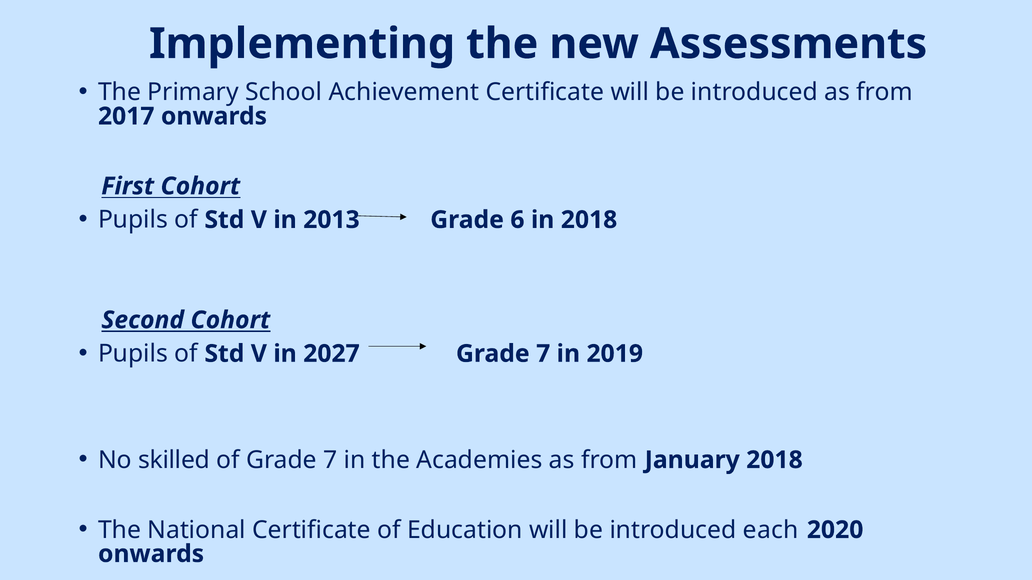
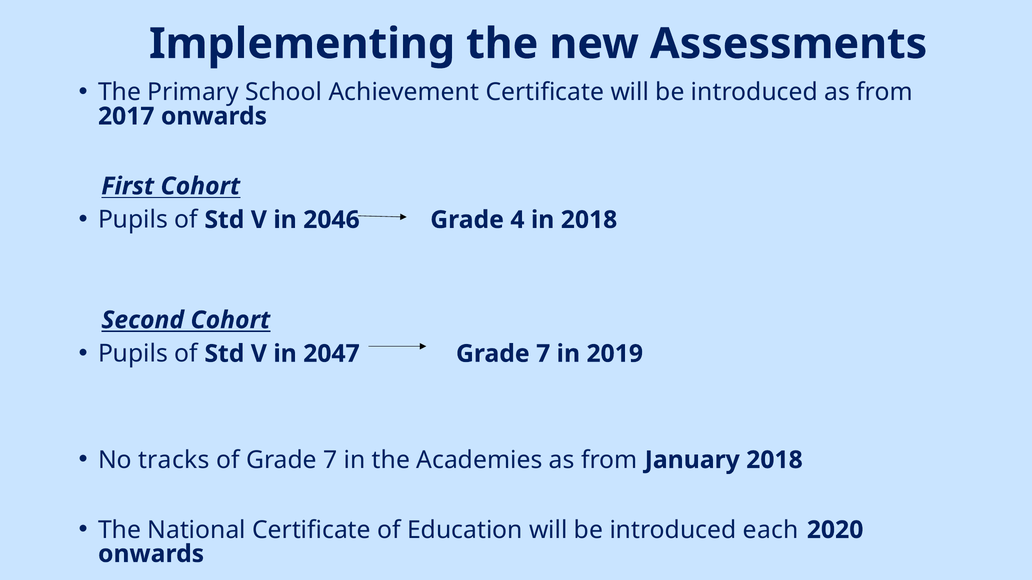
2013: 2013 -> 2046
6: 6 -> 4
2027: 2027 -> 2047
skilled: skilled -> tracks
